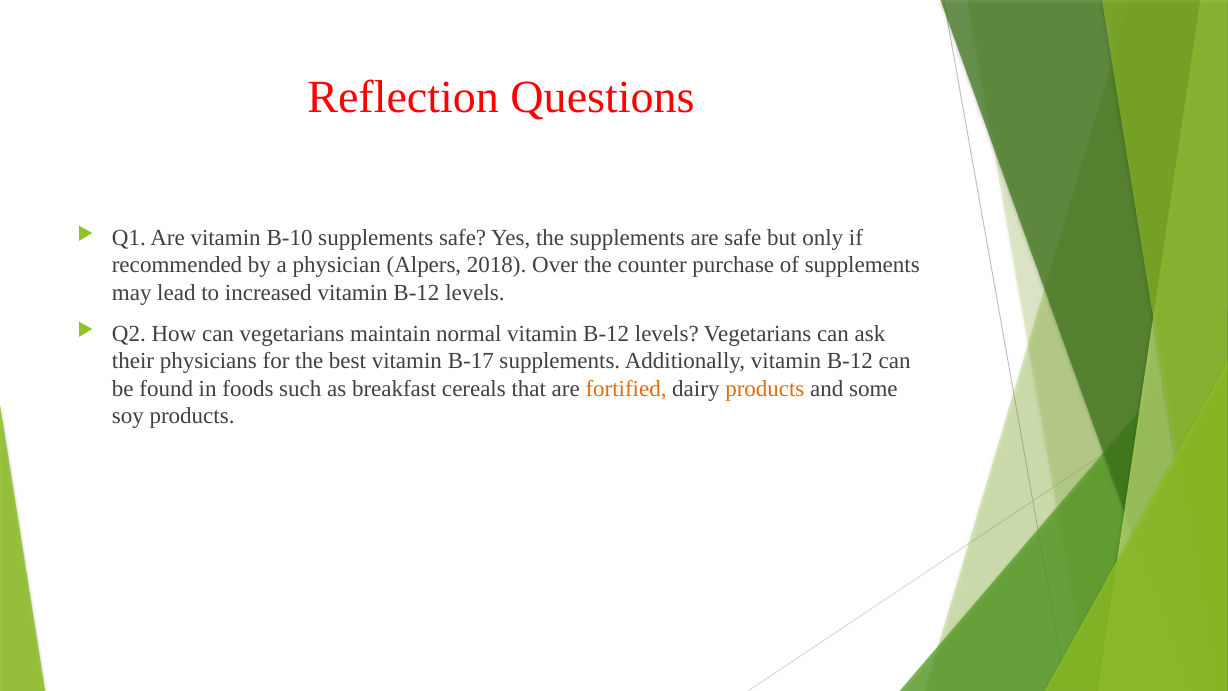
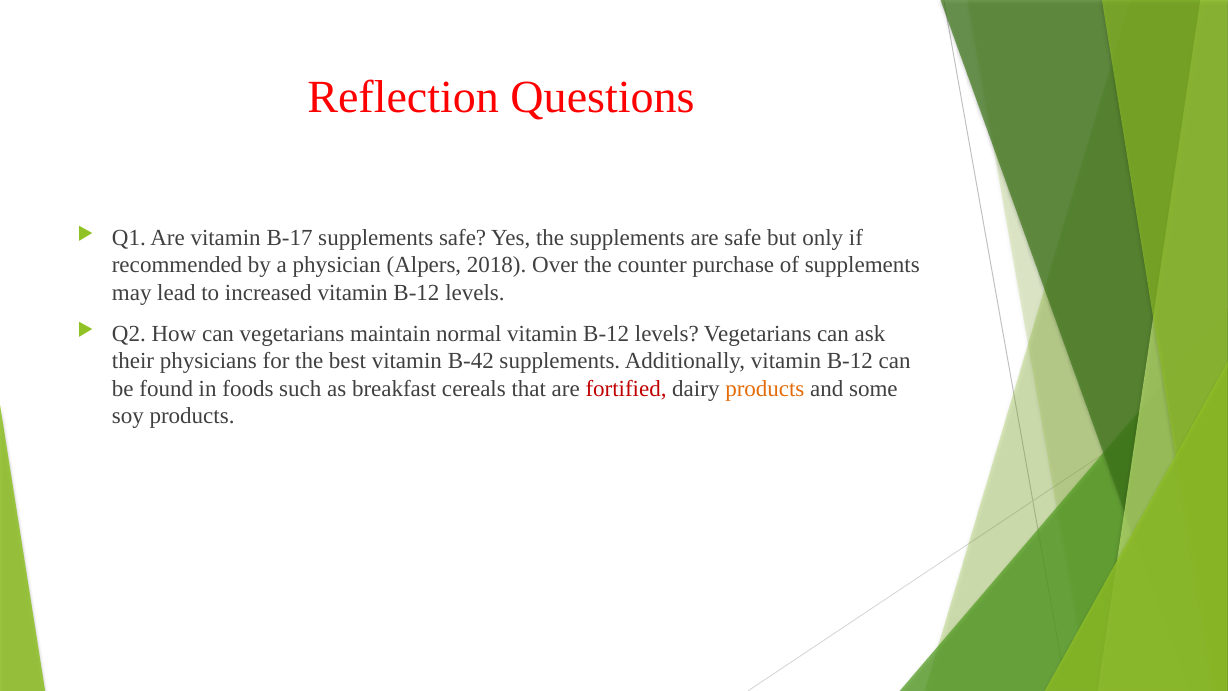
B-10: B-10 -> B-17
B-17: B-17 -> B-42
fortified colour: orange -> red
